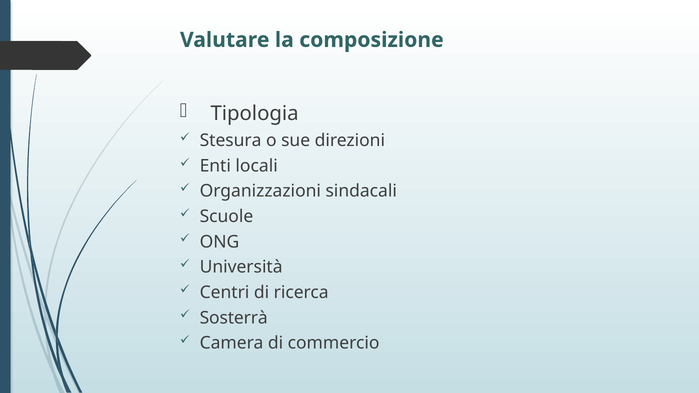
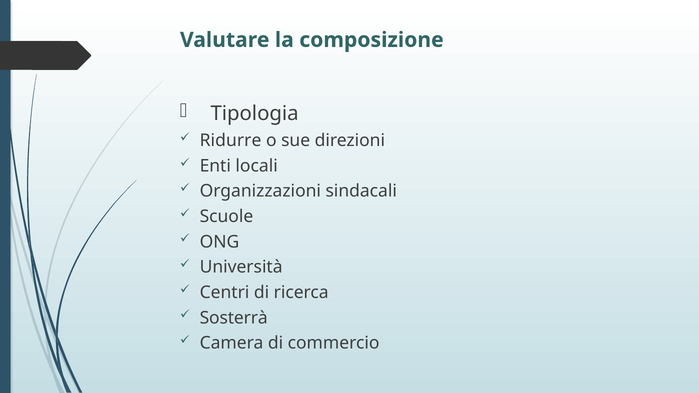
Stesura: Stesura -> Ridurre
